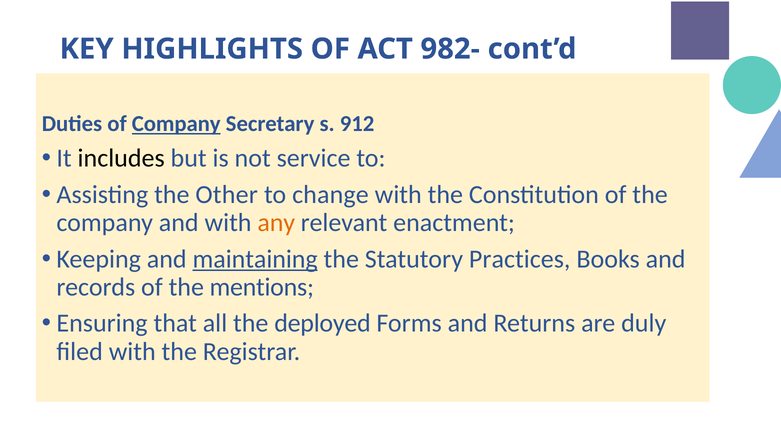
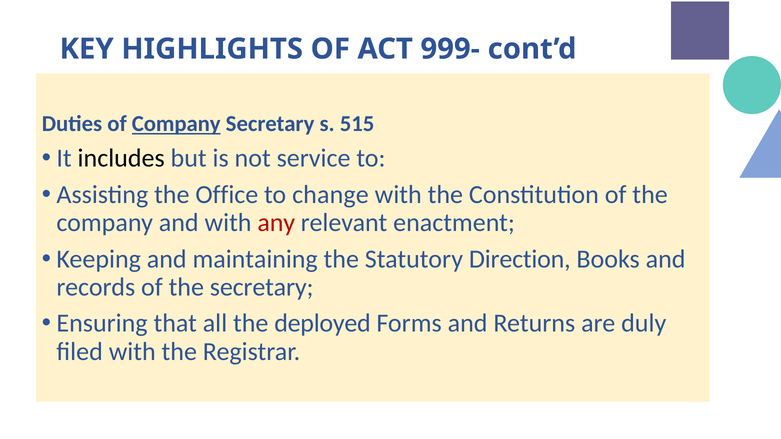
982-: 982- -> 999-
912: 912 -> 515
Other: Other -> Office
any colour: orange -> red
maintaining underline: present -> none
Practices: Practices -> Direction
the mentions: mentions -> secretary
